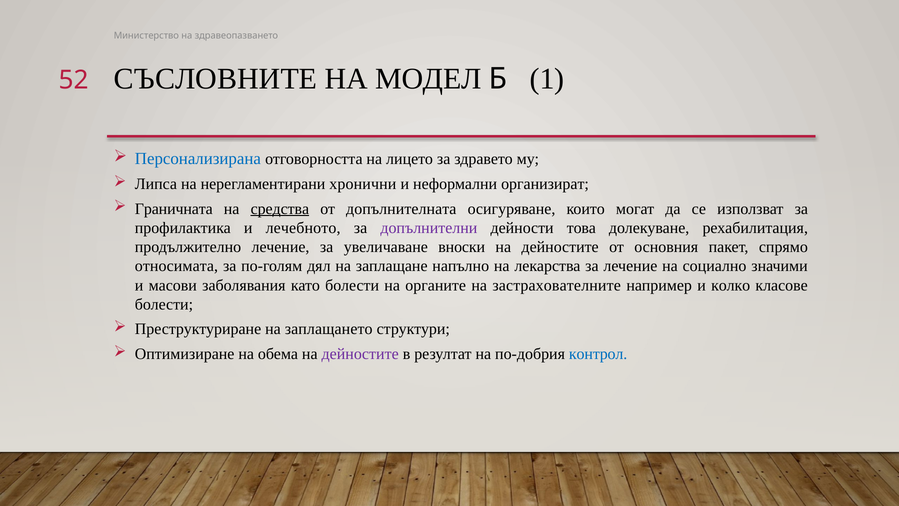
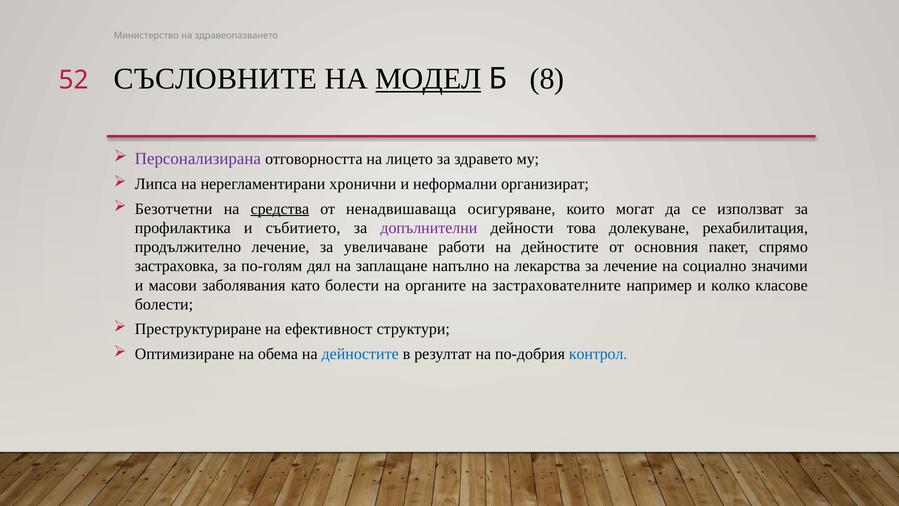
МОДЕЛ underline: none -> present
1: 1 -> 8
Персонализирана colour: blue -> purple
Граничната: Граничната -> Безотчетни
допълнителната: допълнителната -> ненадвишаваща
лечебното: лечебното -> събитието
вноски: вноски -> работи
относимата: относимата -> застраховка
заплащането: заплащането -> ефективност
дейностите at (360, 354) colour: purple -> blue
